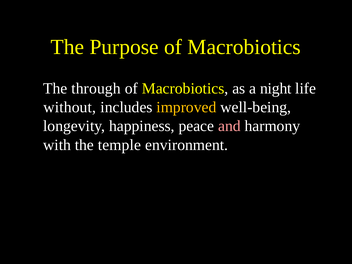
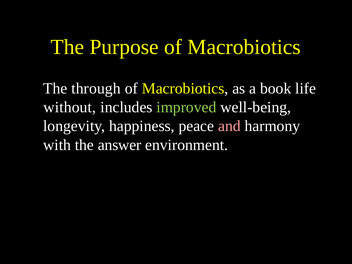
night: night -> book
improved colour: yellow -> light green
temple: temple -> answer
